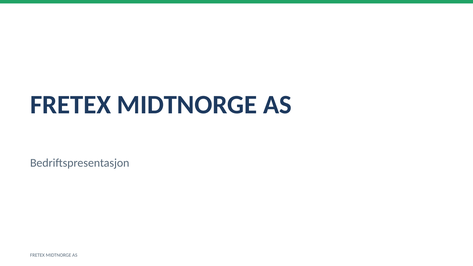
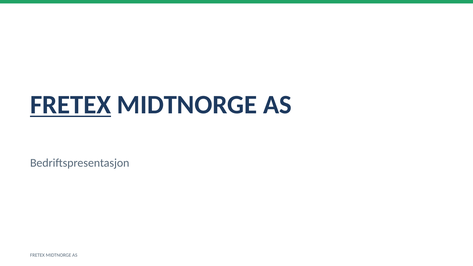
FRETEX at (71, 105) underline: none -> present
